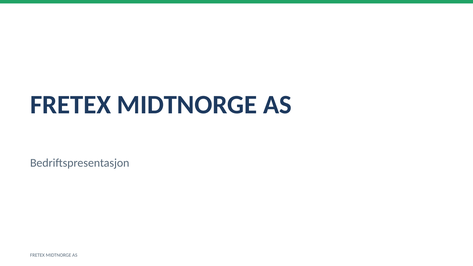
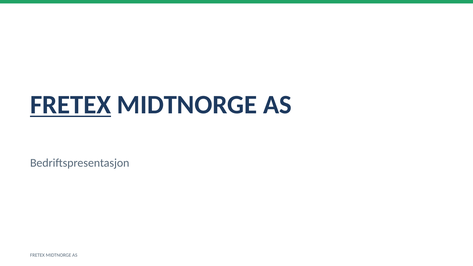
FRETEX at (71, 105) underline: none -> present
